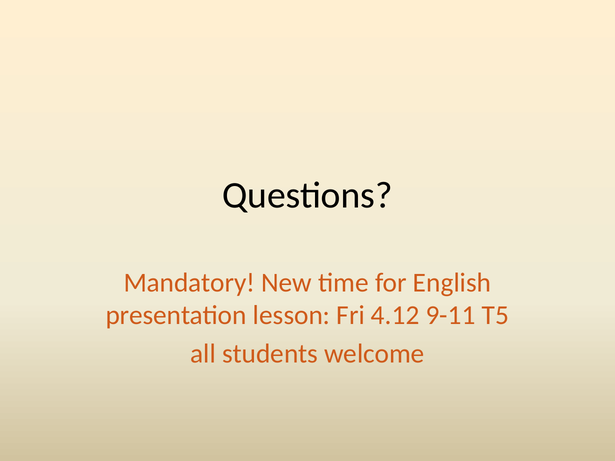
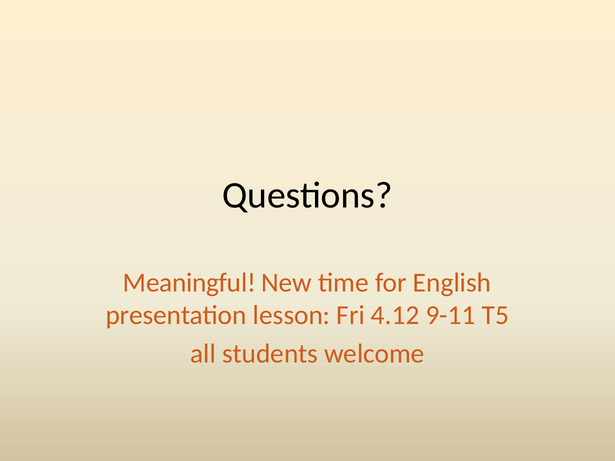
Mandatory: Mandatory -> Meaningful
